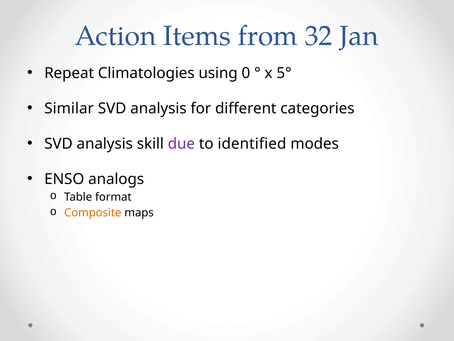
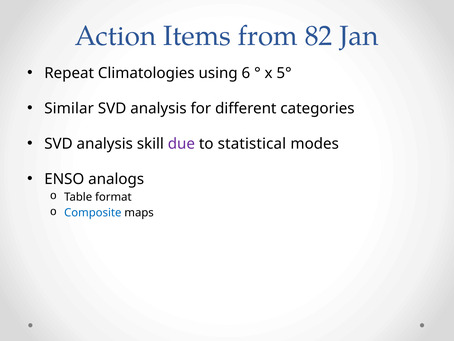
32: 32 -> 82
0: 0 -> 6
identified: identified -> statistical
Composite colour: orange -> blue
